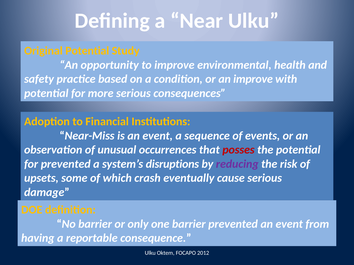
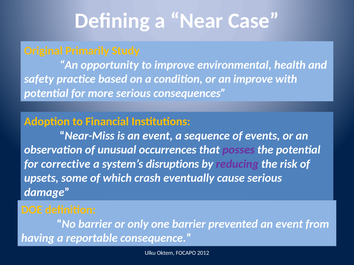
Near Ulku: Ulku -> Case
Original Potential: Potential -> Primarily
posses colour: red -> purple
for prevented: prevented -> corrective
